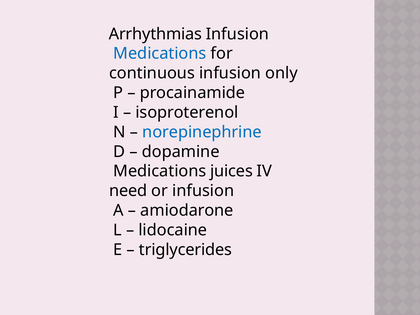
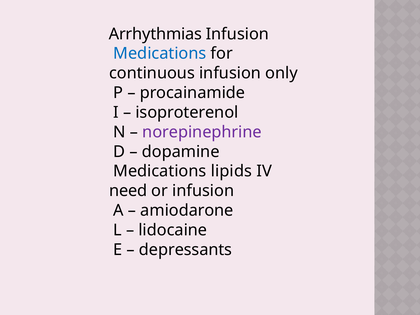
norepinephrine colour: blue -> purple
juices: juices -> lipids
triglycerides: triglycerides -> depressants
